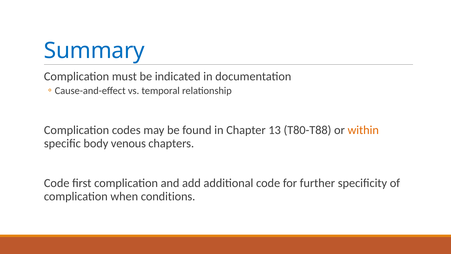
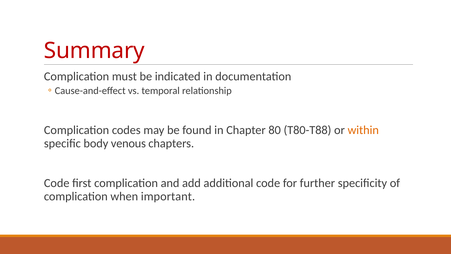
Summary colour: blue -> red
13: 13 -> 80
conditions: conditions -> important
